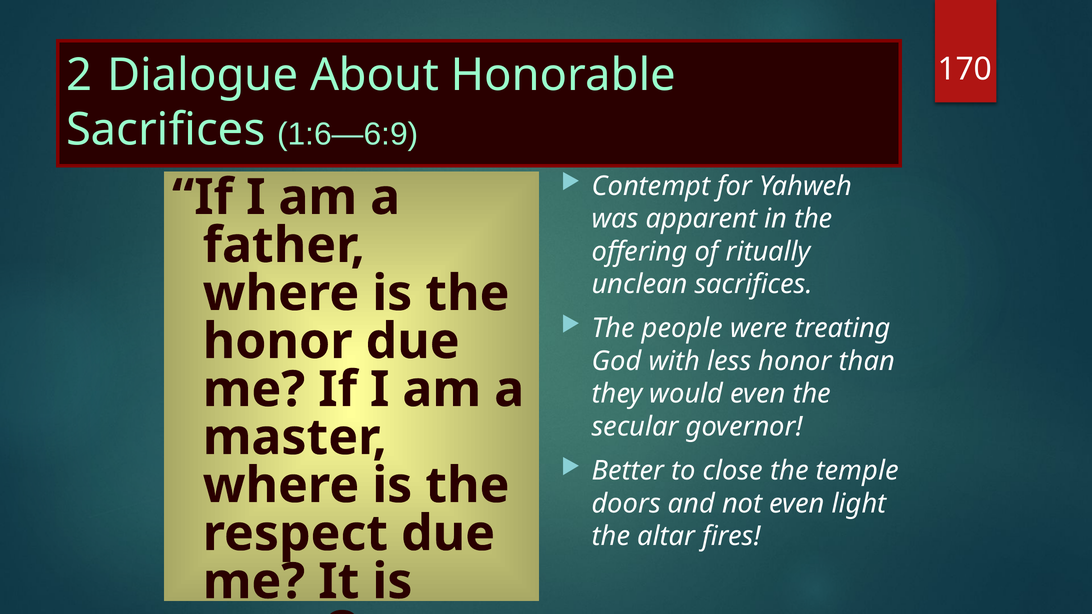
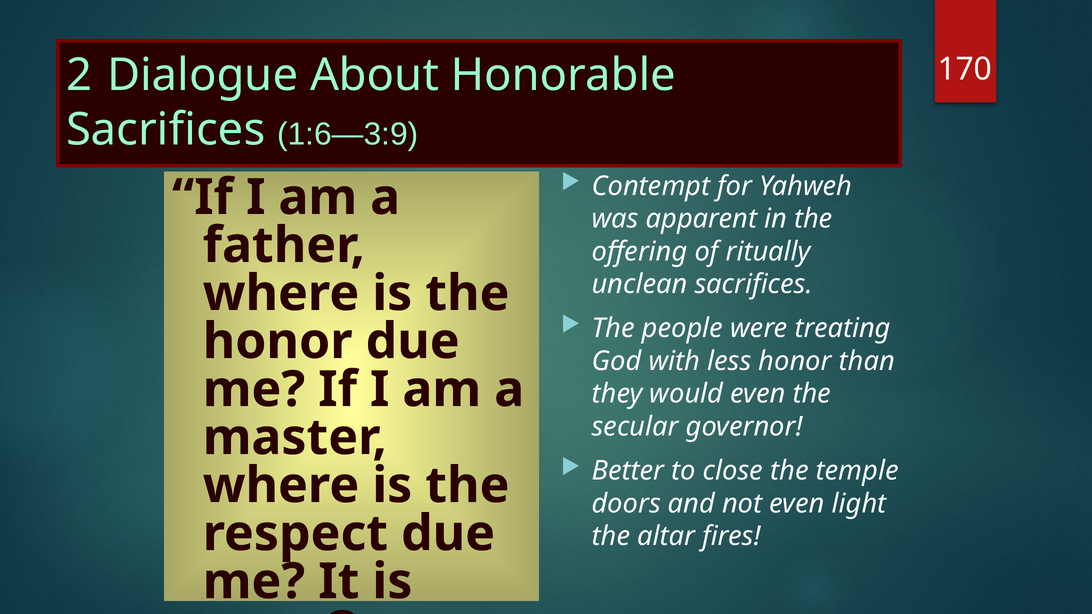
1:6—6:9: 1:6—6:9 -> 1:6—3:9
